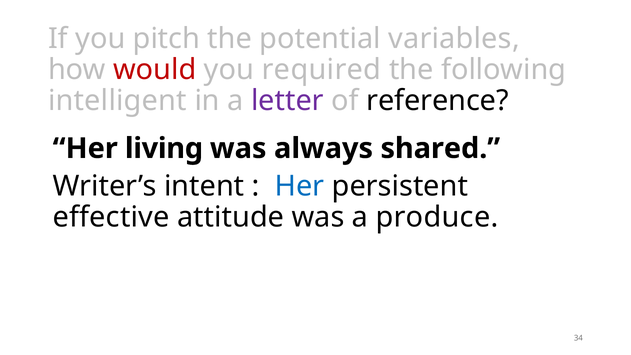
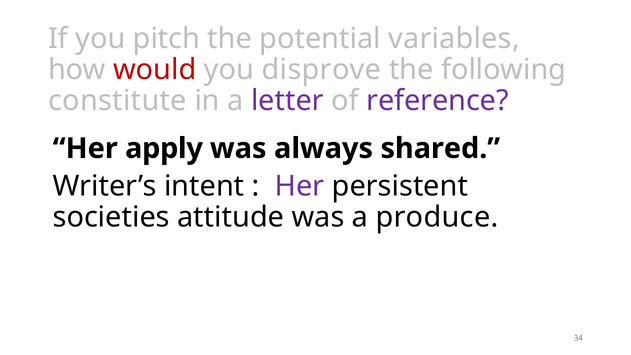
required: required -> disprove
intelligent: intelligent -> constitute
reference colour: black -> purple
living: living -> apply
Her at (300, 186) colour: blue -> purple
effective: effective -> societies
